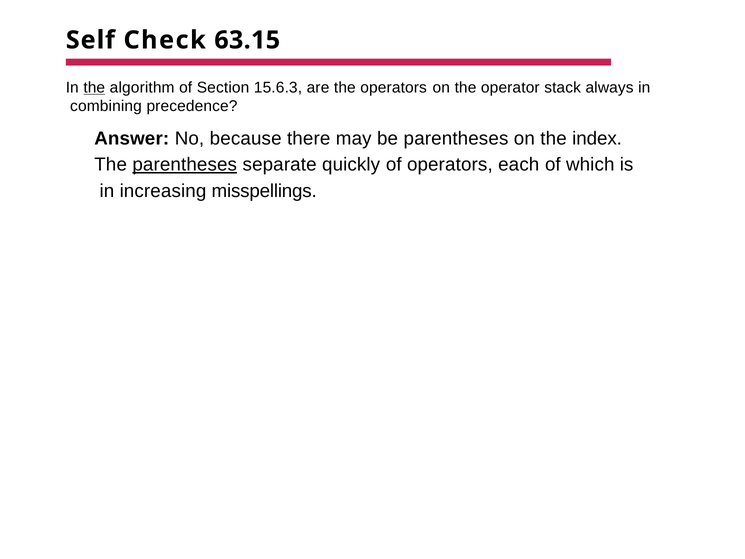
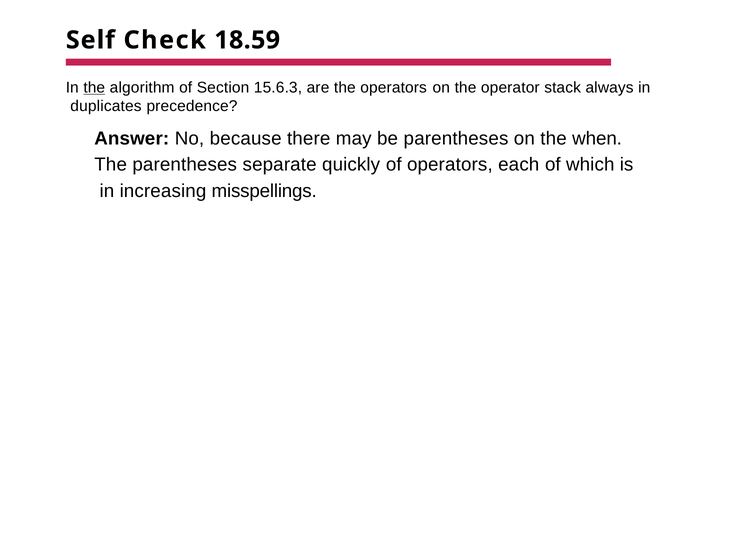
63.15: 63.15 -> 18.59
combining: combining -> duplicates
index: index -> when
parentheses at (185, 165) underline: present -> none
